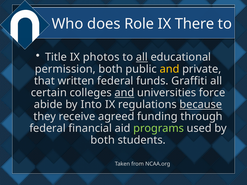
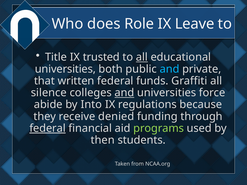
There: There -> Leave
photos: photos -> trusted
permission at (65, 69): permission -> universities
and at (170, 69) colour: yellow -> light blue
certain: certain -> silence
because underline: present -> none
agreed: agreed -> denied
federal at (48, 128) underline: none -> present
both at (103, 140): both -> then
